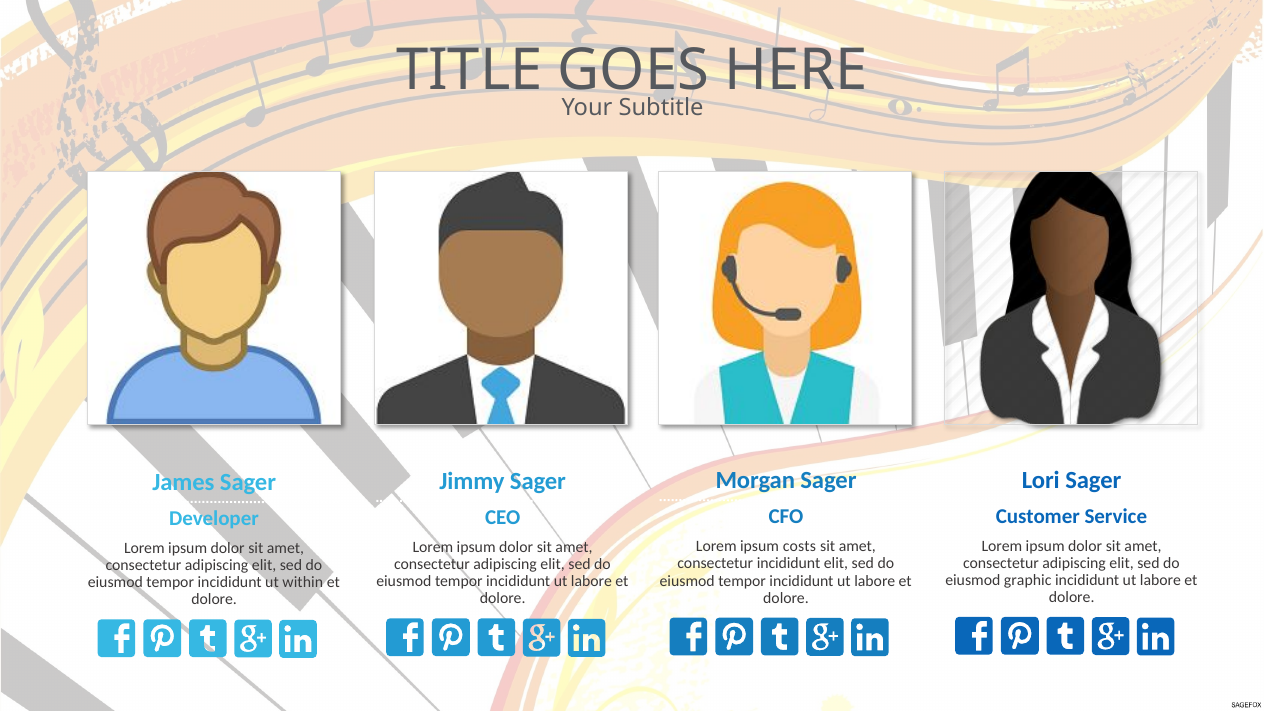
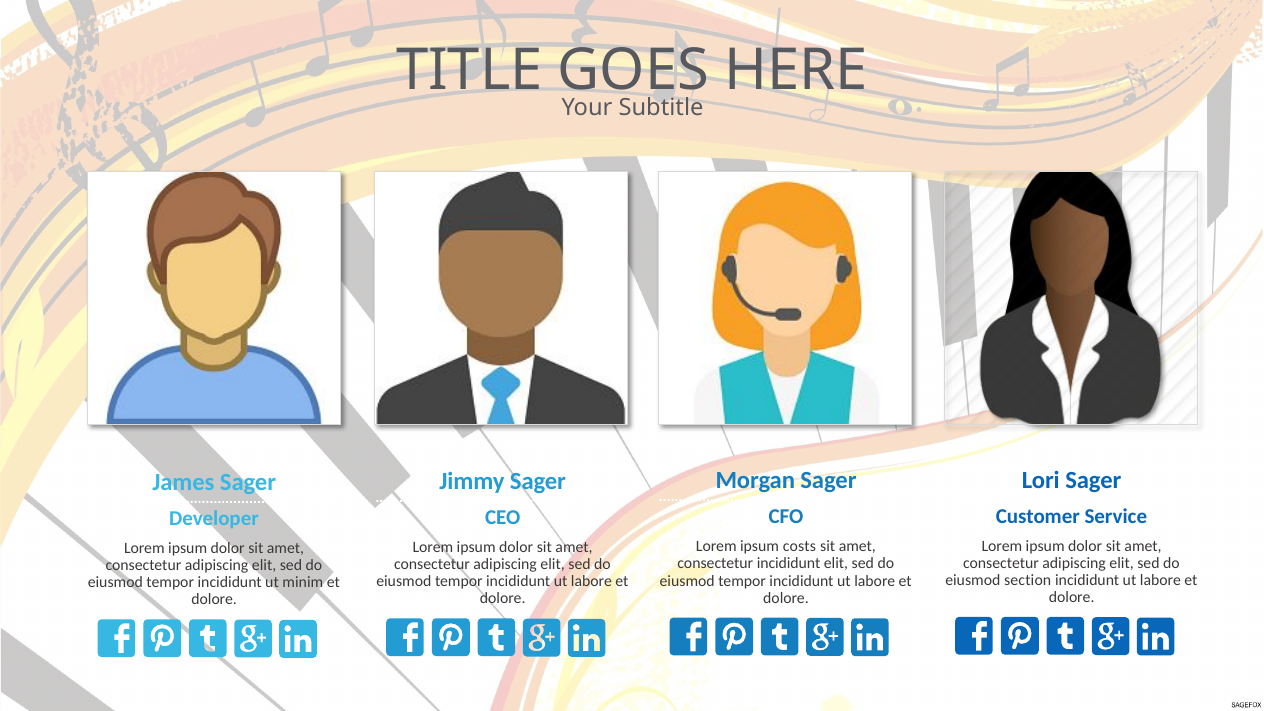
graphic: graphic -> section
within: within -> minim
